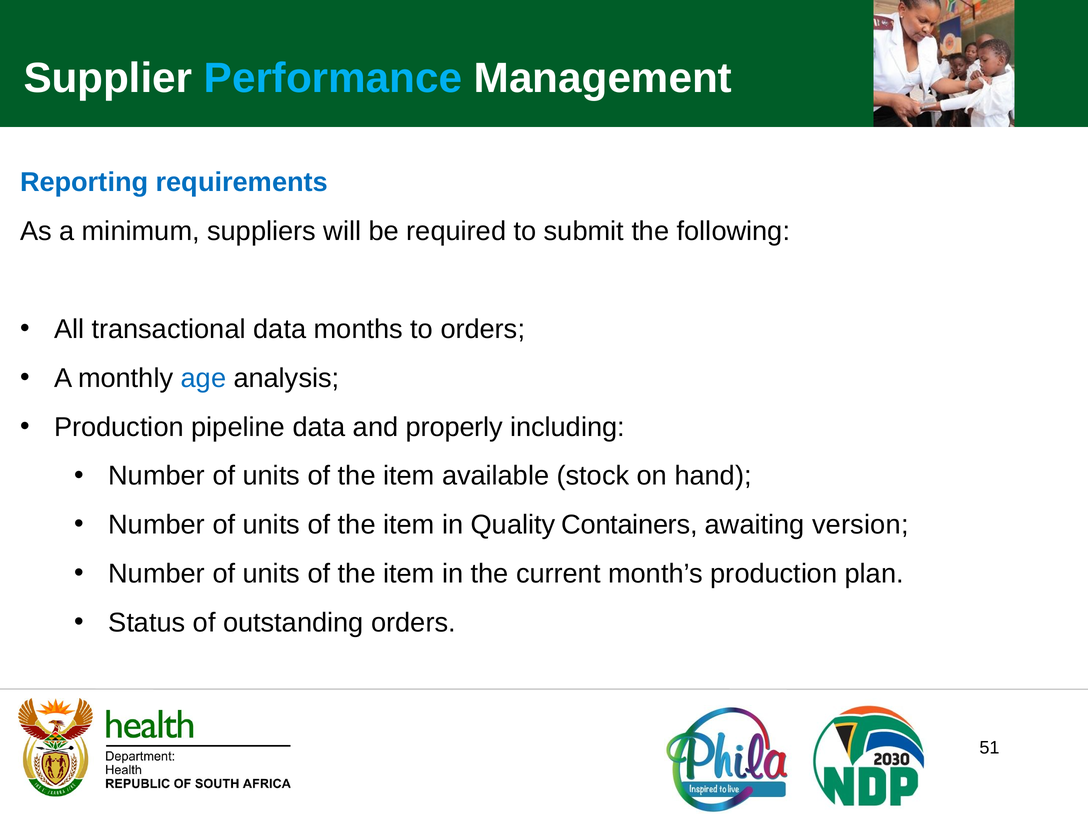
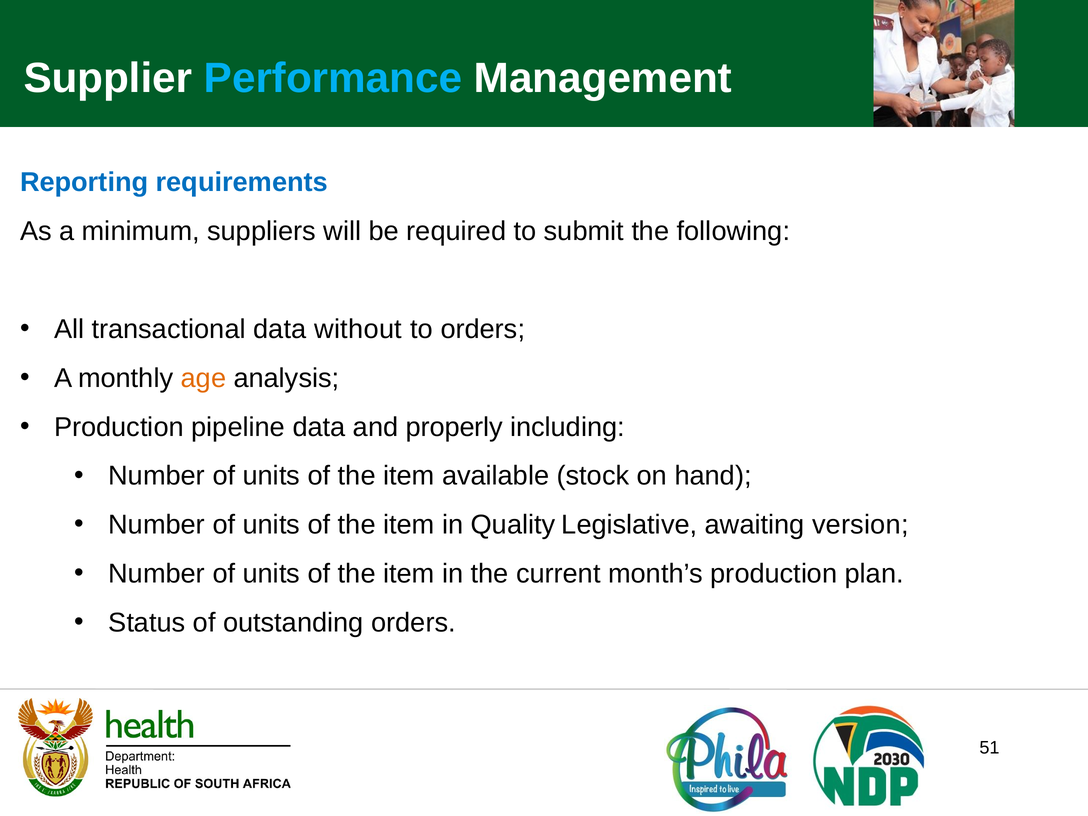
months: months -> without
age colour: blue -> orange
Containers: Containers -> Legislative
